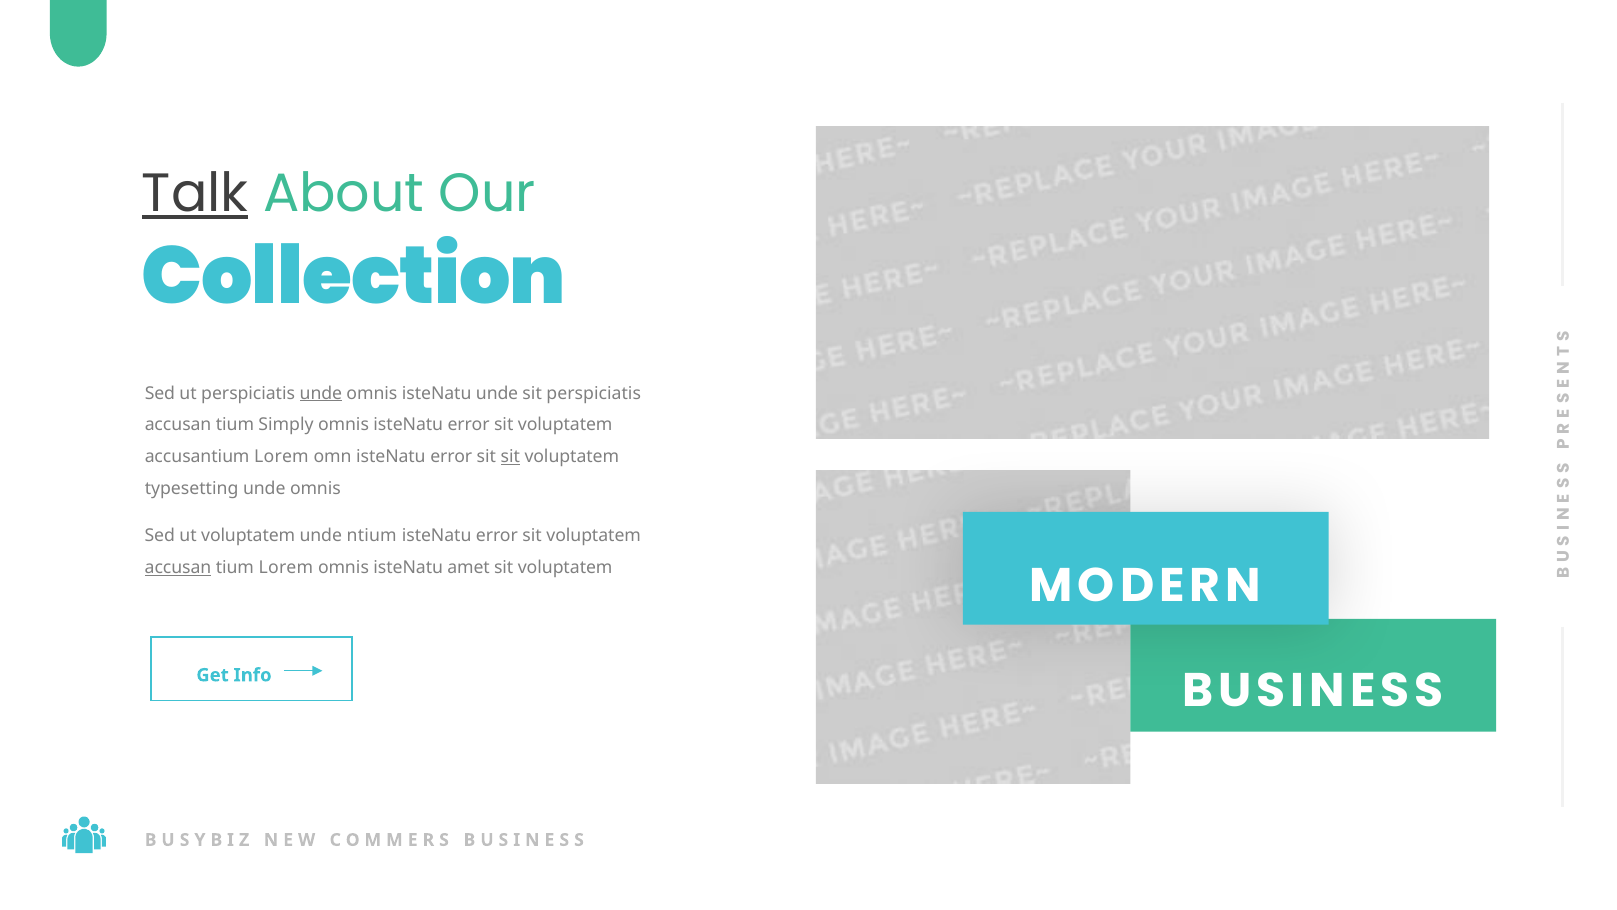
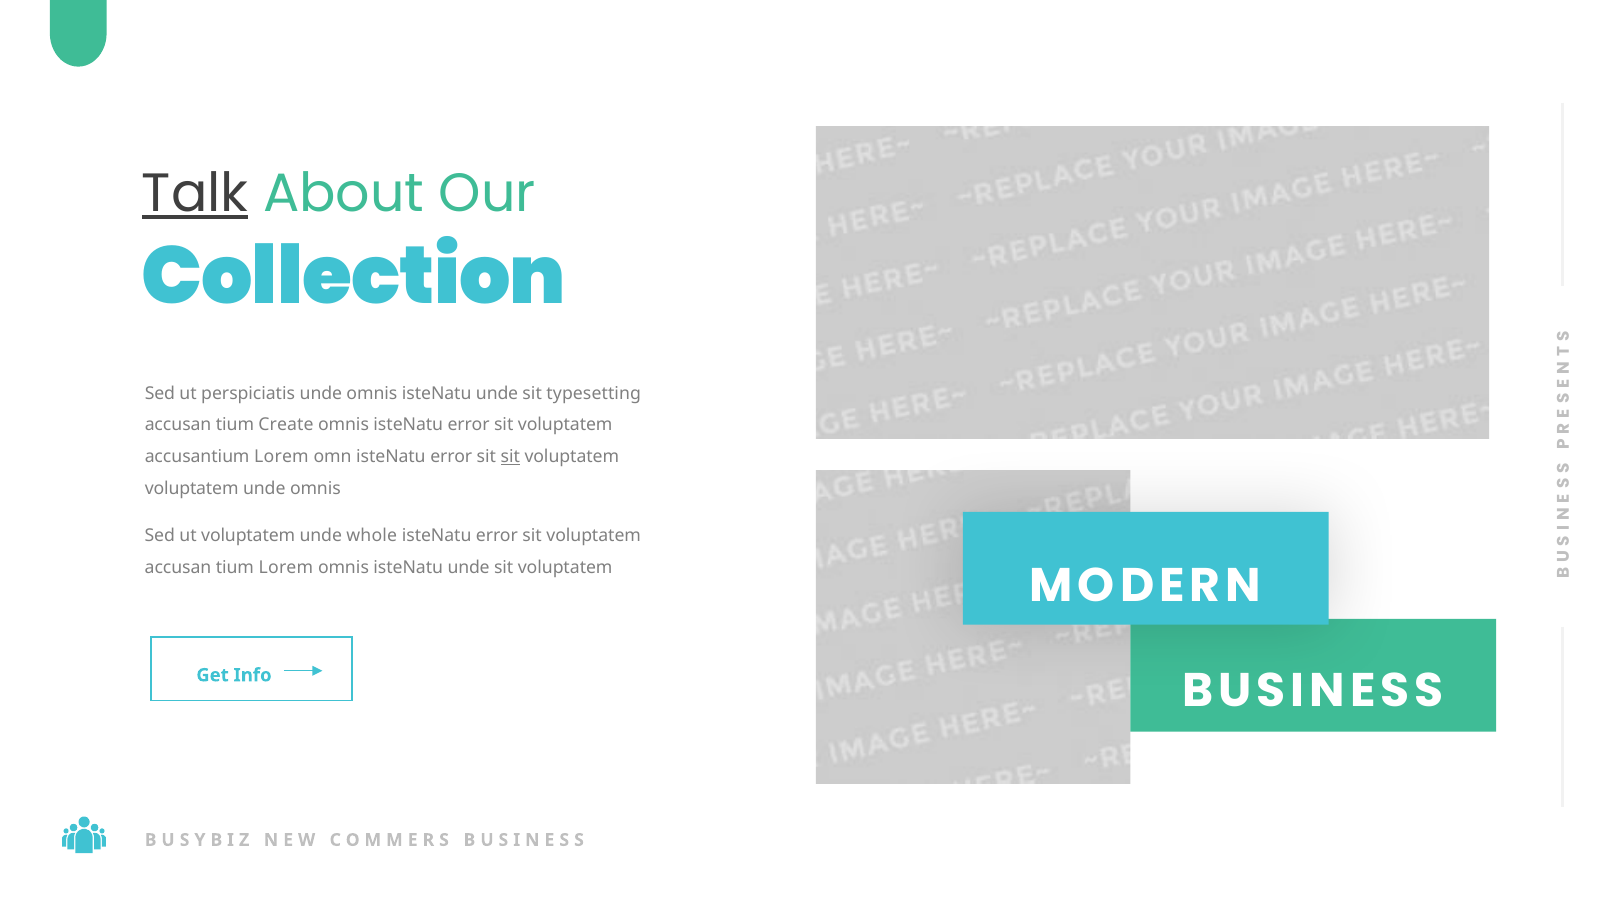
unde at (321, 393) underline: present -> none
sit perspiciatis: perspiciatis -> typesetting
Simply: Simply -> Create
typesetting at (192, 488): typesetting -> voluptatem
ntium: ntium -> whole
accusan at (178, 568) underline: present -> none
amet at (469, 568): amet -> unde
